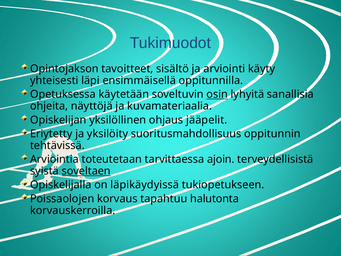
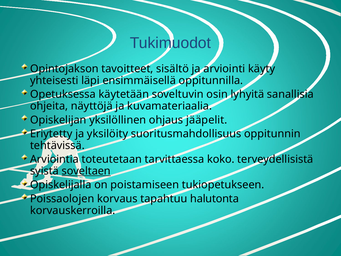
osin underline: present -> none
ajoin: ajoin -> koko
läpikäydyissä: läpikäydyissä -> poistamiseen
